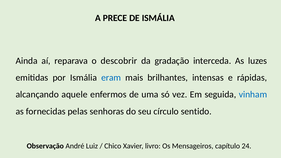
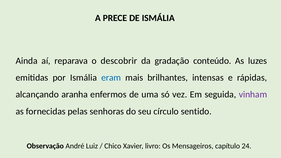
interceda: interceda -> conteúdo
aquele: aquele -> aranha
vinham colour: blue -> purple
